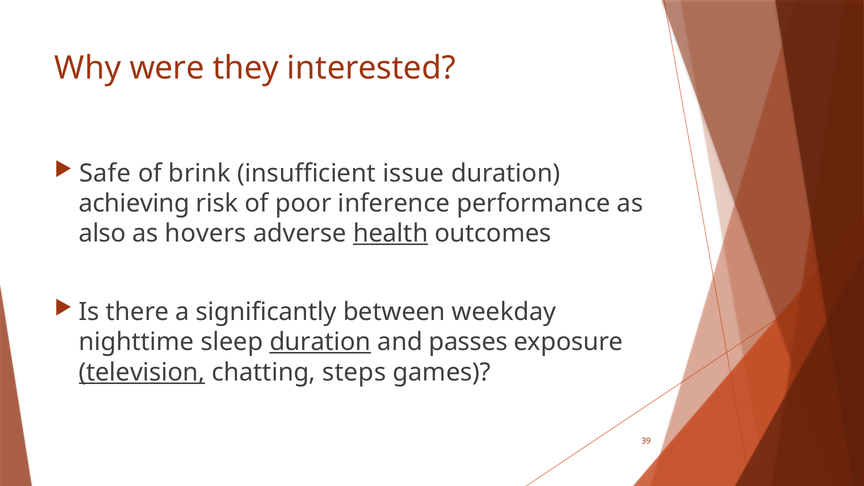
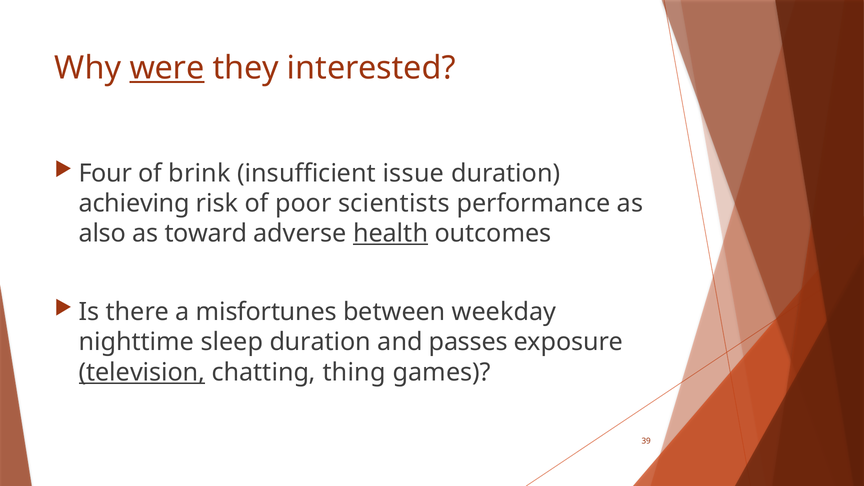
were underline: none -> present
Safe: Safe -> Four
inference: inference -> scientists
hovers: hovers -> toward
significantly: significantly -> misfortunes
duration at (320, 342) underline: present -> none
steps: steps -> thing
